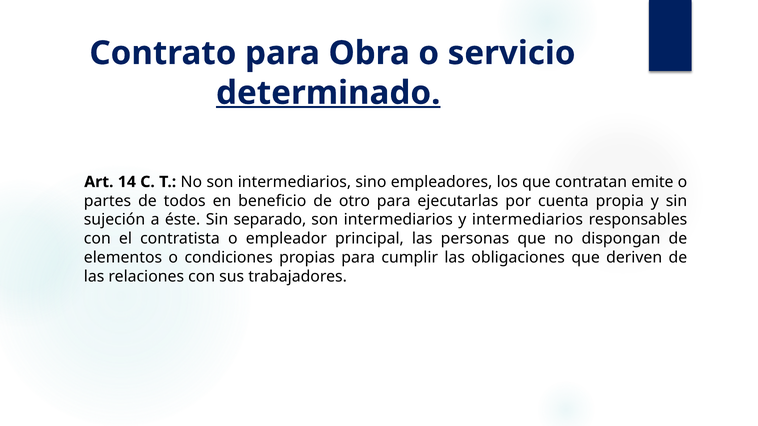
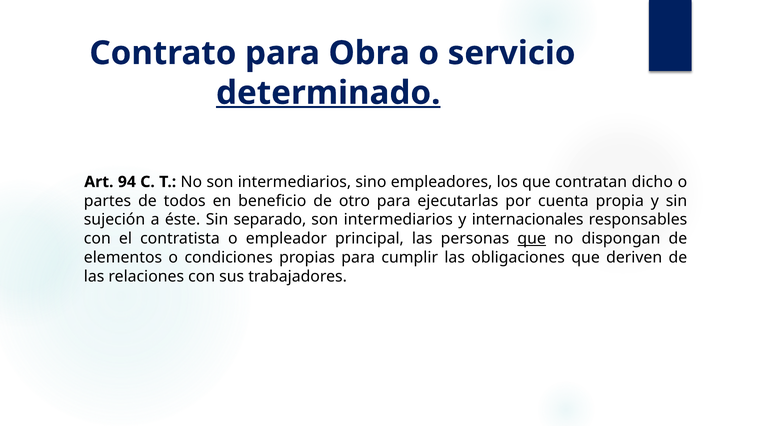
14: 14 -> 94
emite: emite -> dicho
y intermediarios: intermediarios -> internacionales
que at (532, 239) underline: none -> present
